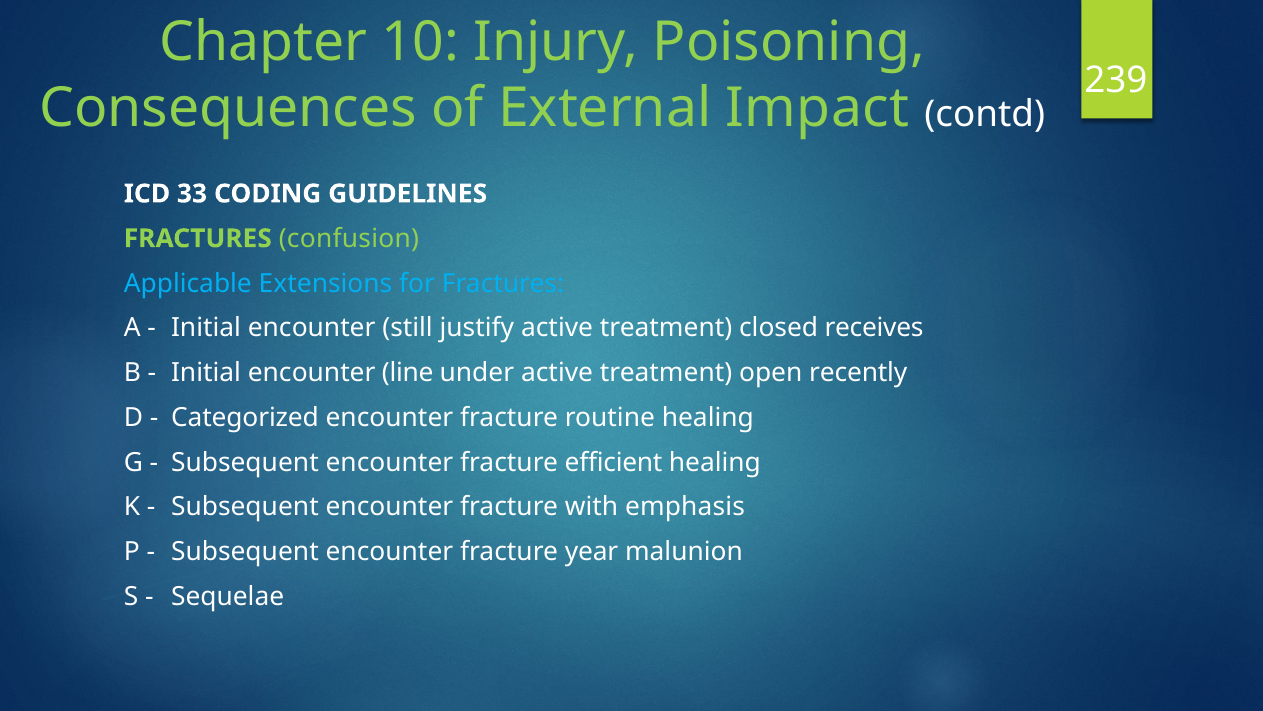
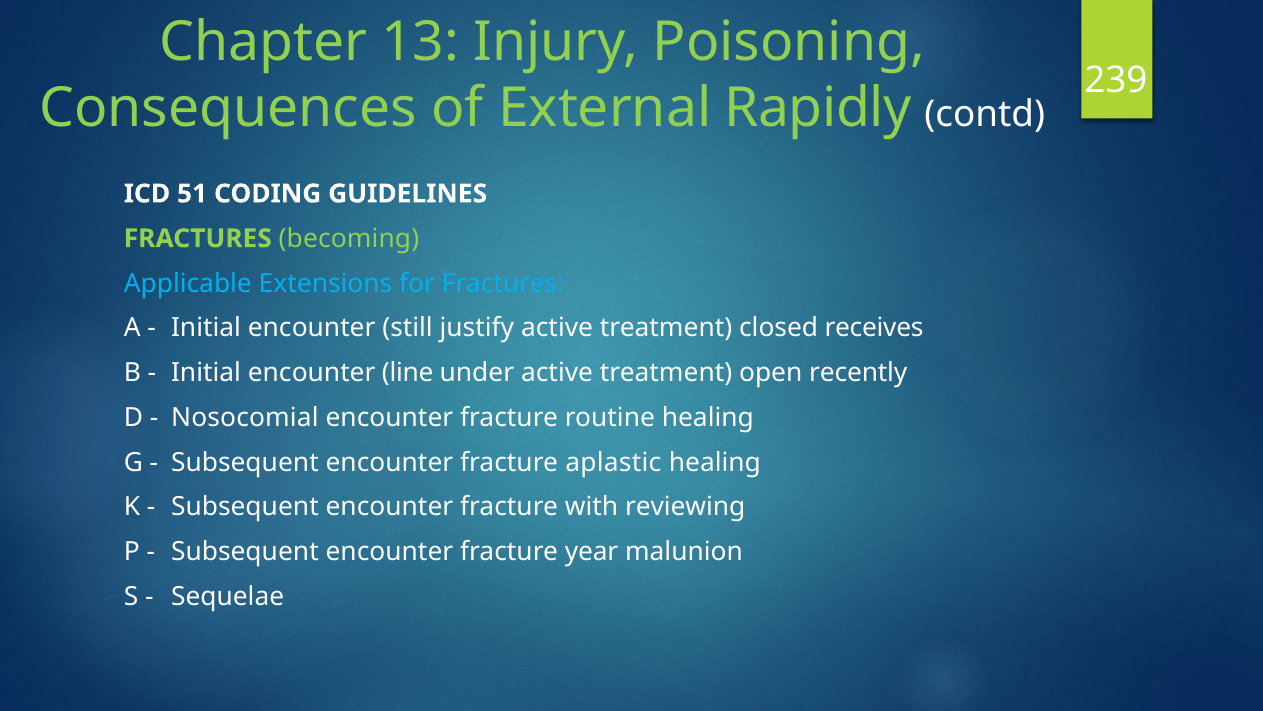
10: 10 -> 13
Impact: Impact -> Rapidly
33: 33 -> 51
confusion: confusion -> becoming
Categorized: Categorized -> Nosocomial
efficient: efficient -> aplastic
emphasis: emphasis -> reviewing
